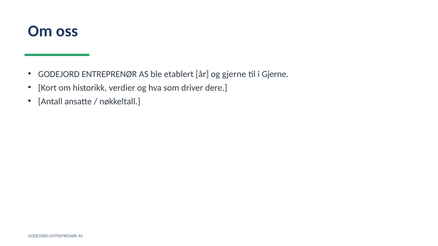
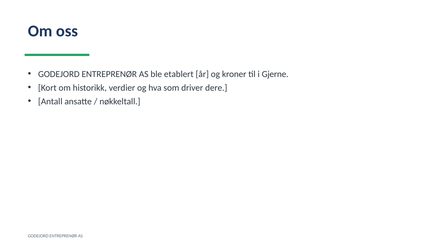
og gjerne: gjerne -> kroner
